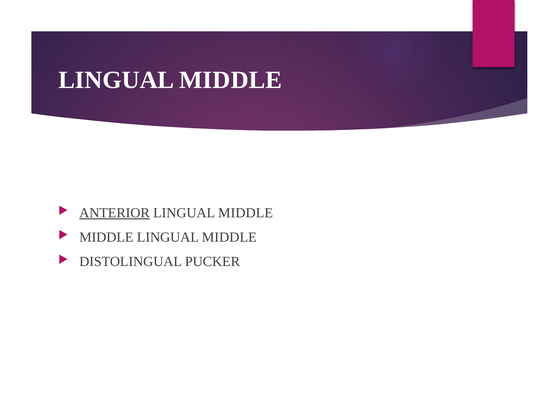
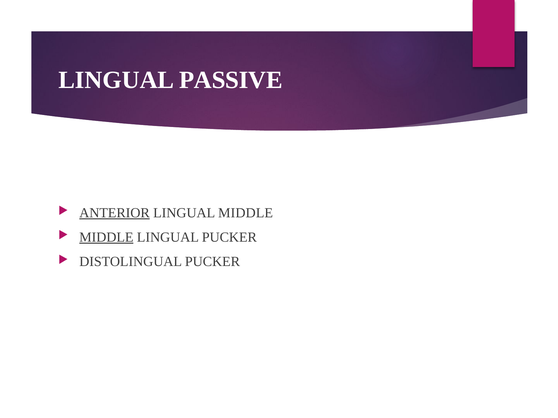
MIDDLE at (231, 80): MIDDLE -> PASSIVE
MIDDLE at (106, 238) underline: none -> present
MIDDLE at (229, 238): MIDDLE -> PUCKER
